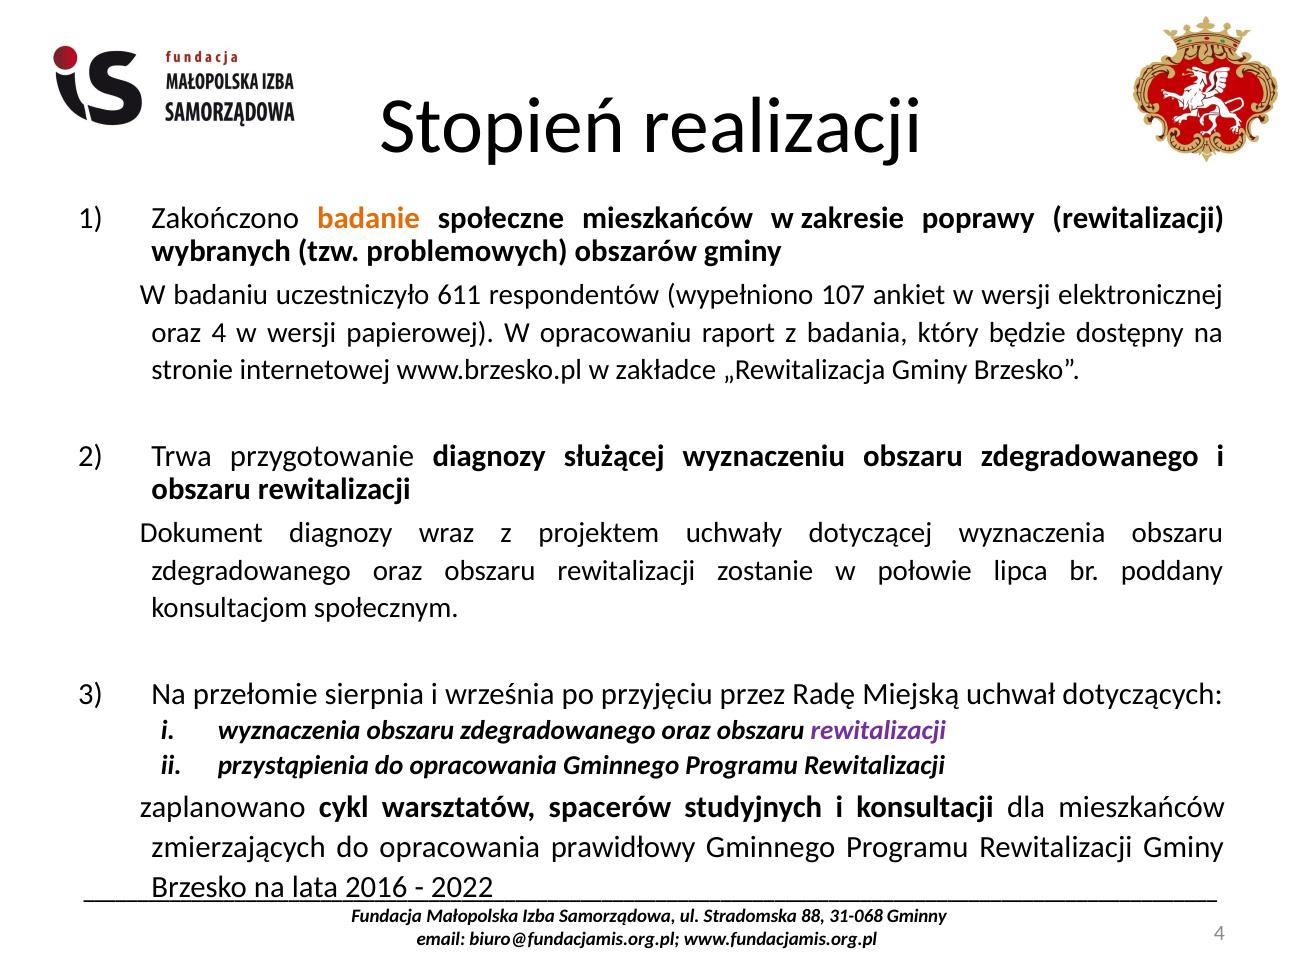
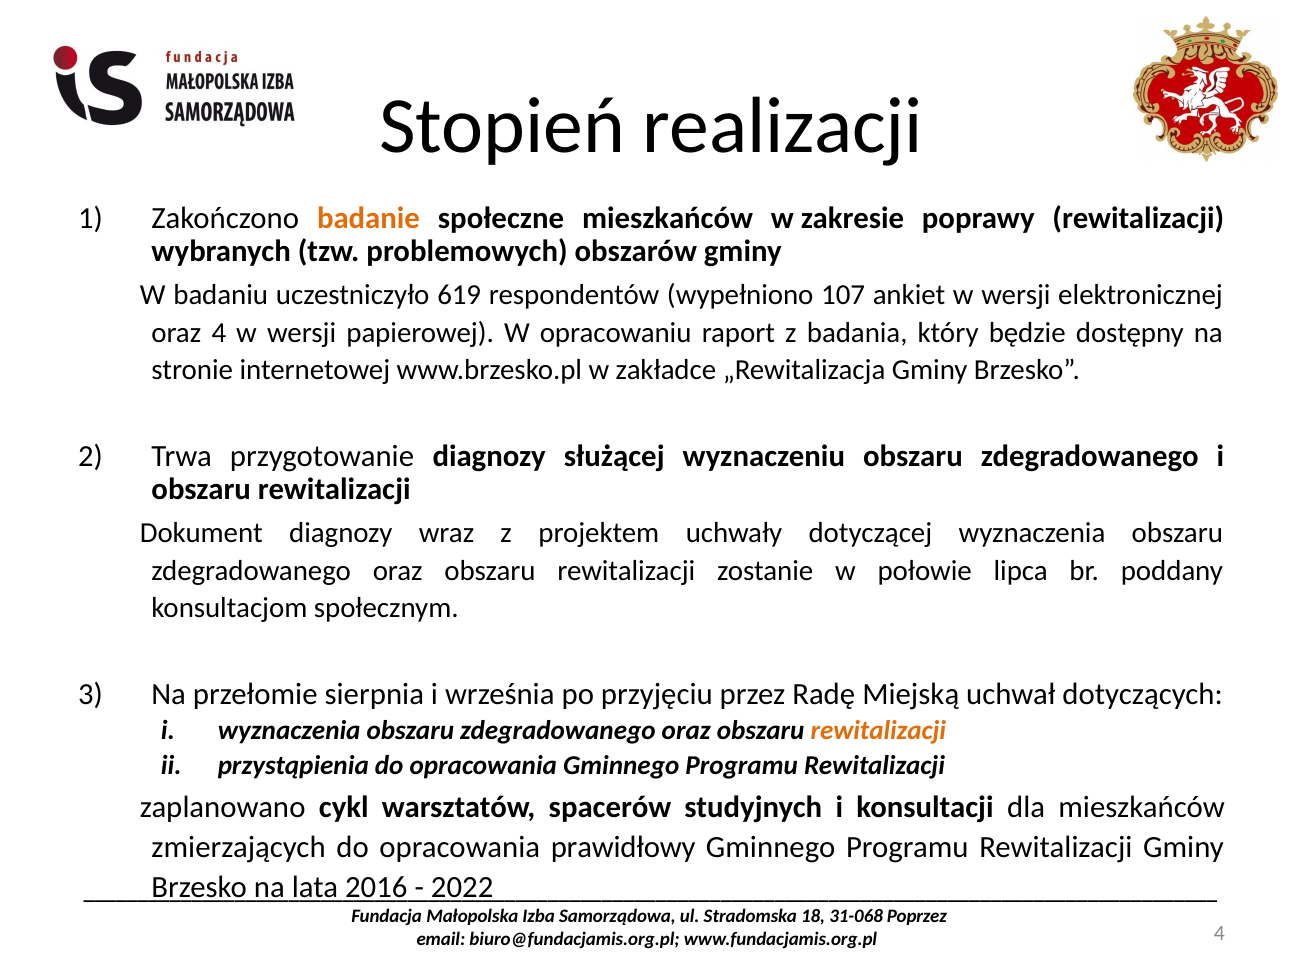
611: 611 -> 619
rewitalizacji at (878, 730) colour: purple -> orange
88: 88 -> 18
Gminny: Gminny -> Poprzez
